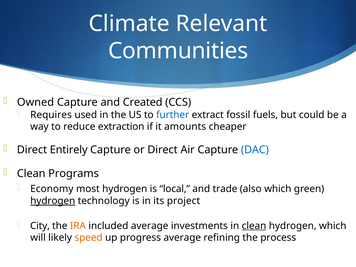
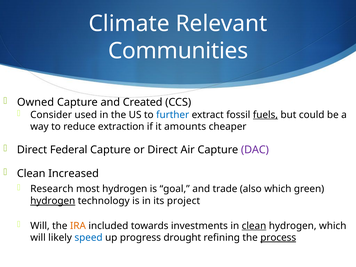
Requires: Requires -> Consider
fuels underline: none -> present
Entirely: Entirely -> Federal
DAC colour: blue -> purple
Programs: Programs -> Increased
Economy: Economy -> Research
local: local -> goal
City at (40, 226): City -> Will
included average: average -> towards
speed colour: orange -> blue
progress average: average -> drought
process underline: none -> present
